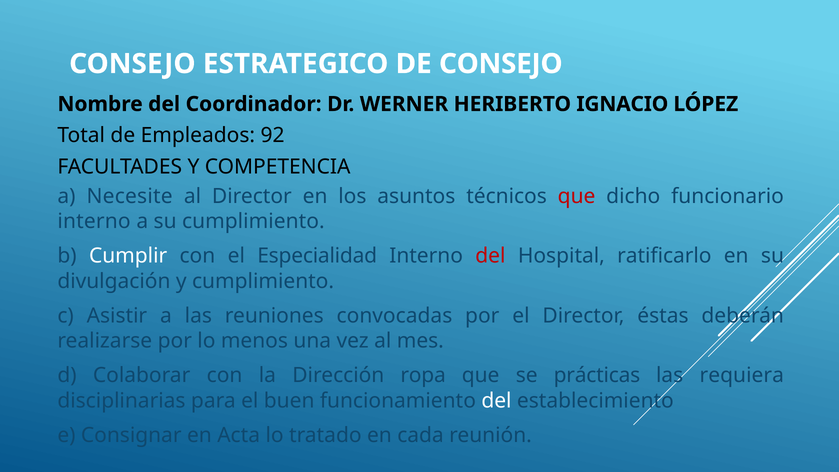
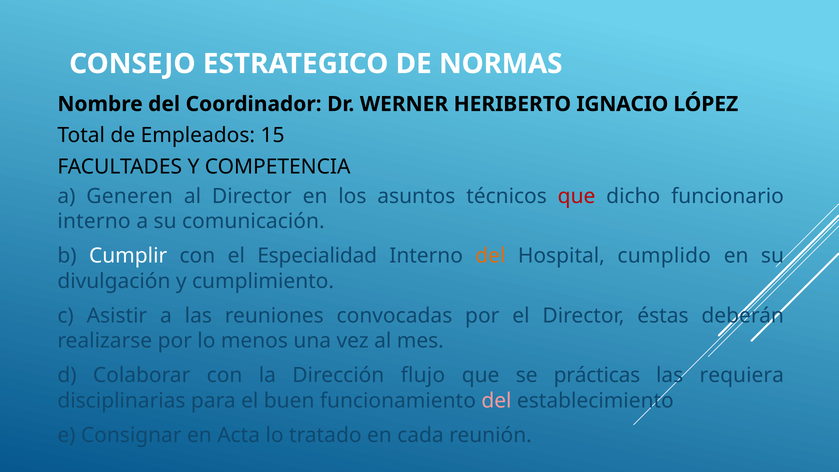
DE CONSEJO: CONSEJO -> NORMAS
92: 92 -> 15
Necesite: Necesite -> Generen
su cumplimiento: cumplimiento -> comunicación
del at (490, 256) colour: red -> orange
ratificarlo: ratificarlo -> cumplido
ropa: ropa -> flujo
del at (496, 401) colour: white -> pink
